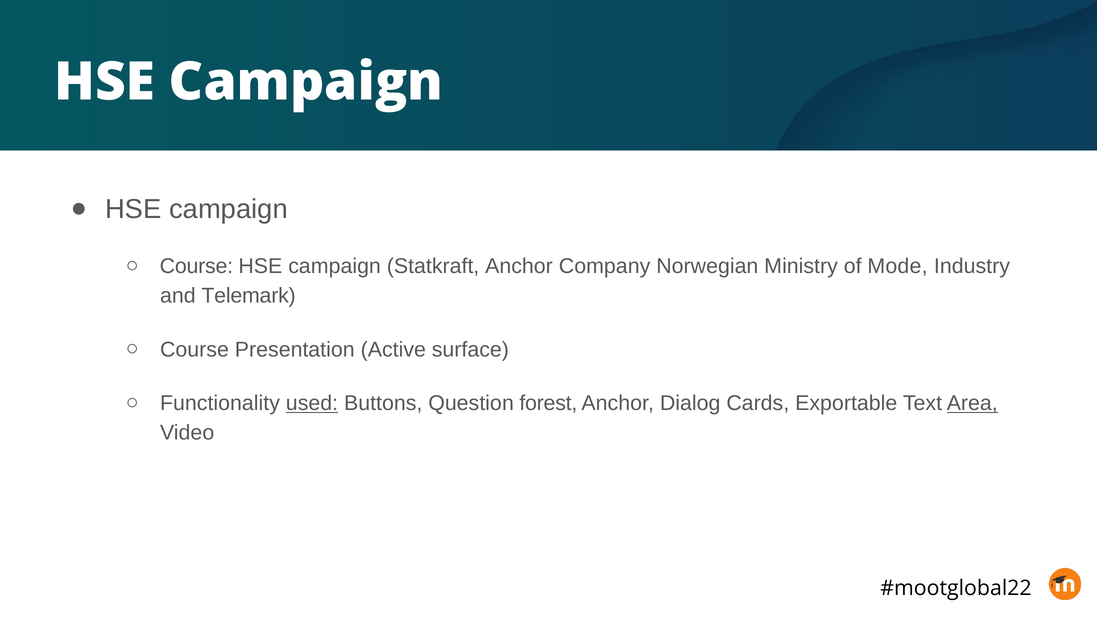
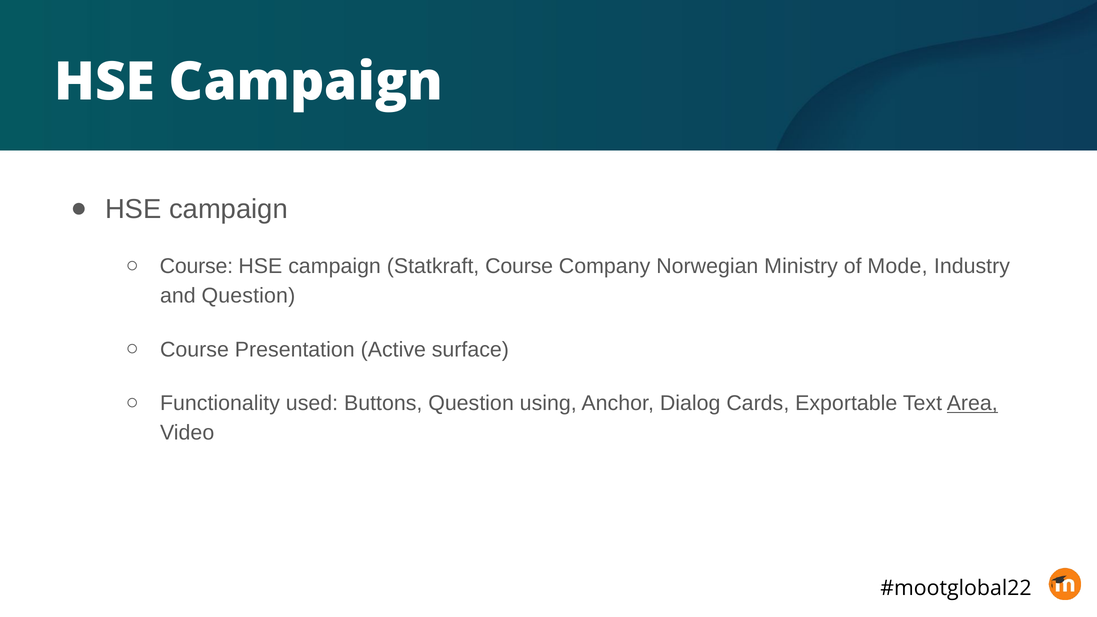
Statkraft Anchor: Anchor -> Course
and Telemark: Telemark -> Question
used underline: present -> none
forest: forest -> using
